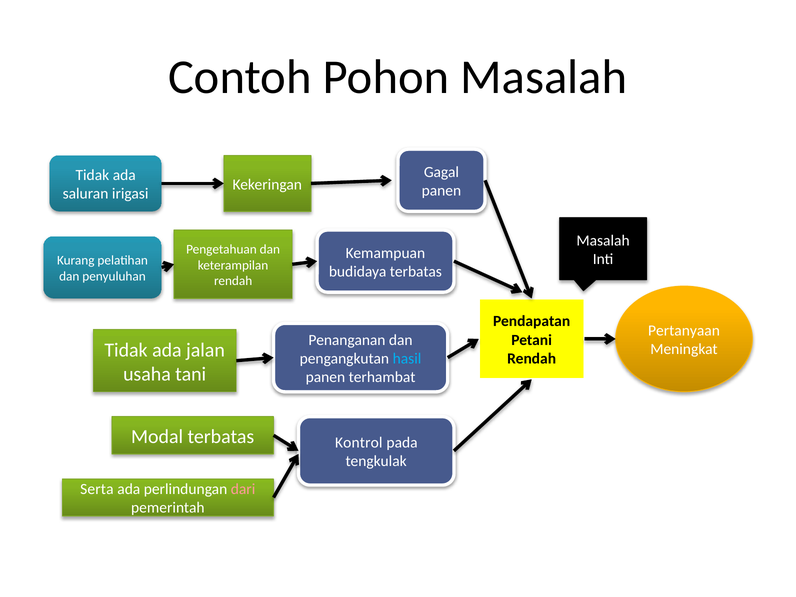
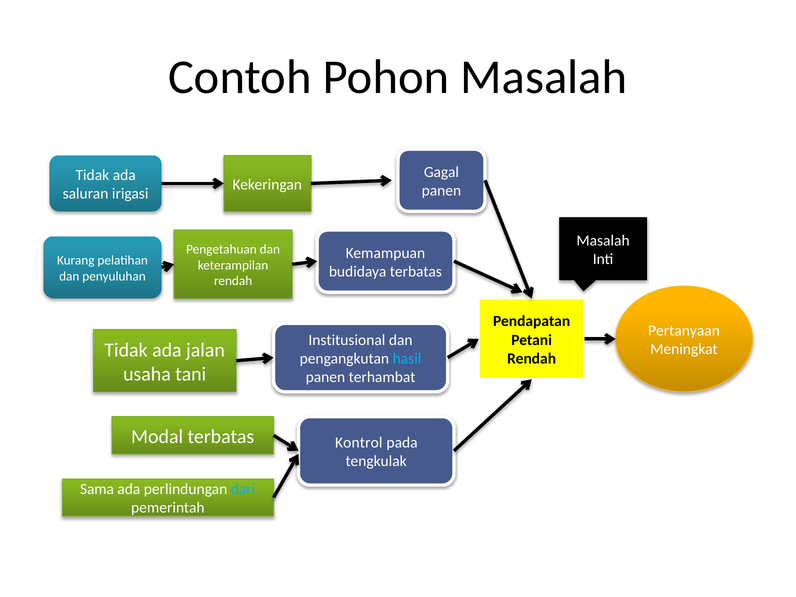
Penanganan: Penanganan -> Institusional
Serta: Serta -> Sama
dari colour: pink -> light blue
